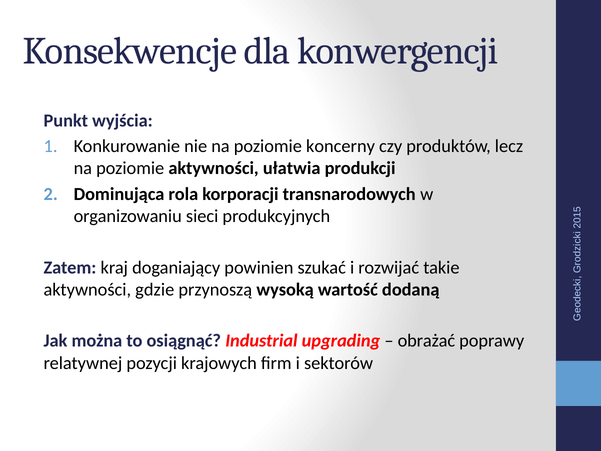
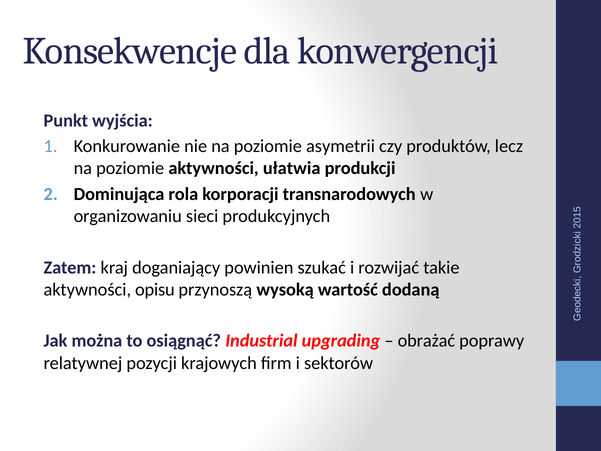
koncerny: koncerny -> asymetrii
gdzie: gdzie -> opisu
